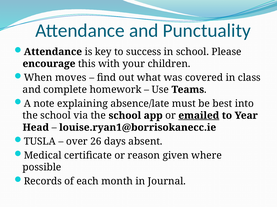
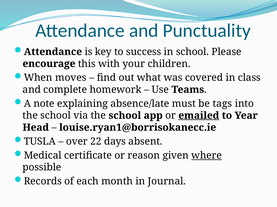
best: best -> tags
26: 26 -> 22
where underline: none -> present
